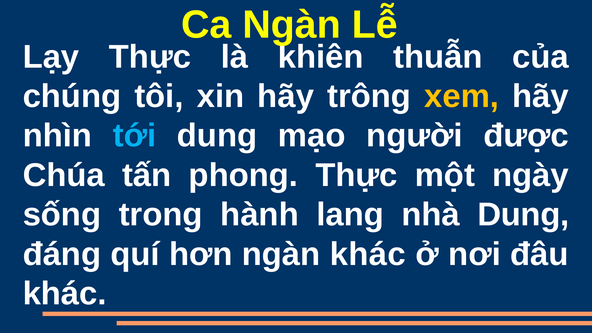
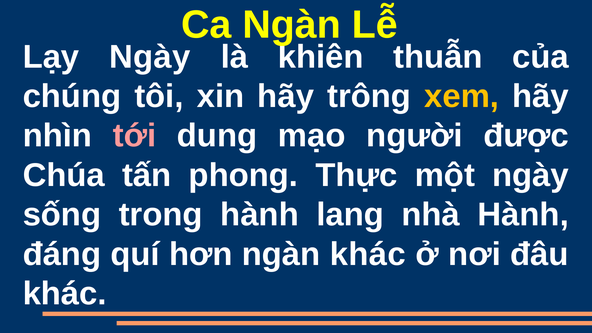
Lạy Thực: Thực -> Ngày
tới colour: light blue -> pink
nhà Dung: Dung -> Hành
